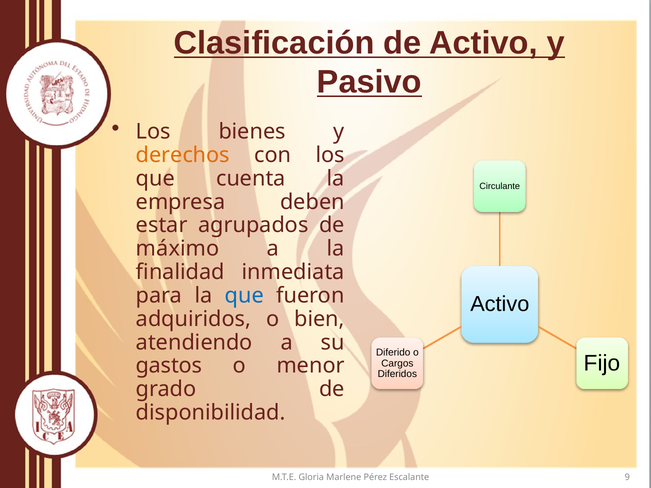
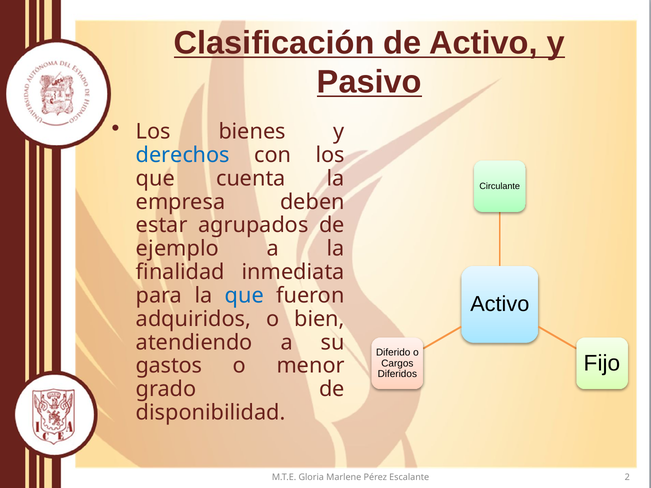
derechos colour: orange -> blue
máximo: máximo -> ejemplo
9: 9 -> 2
